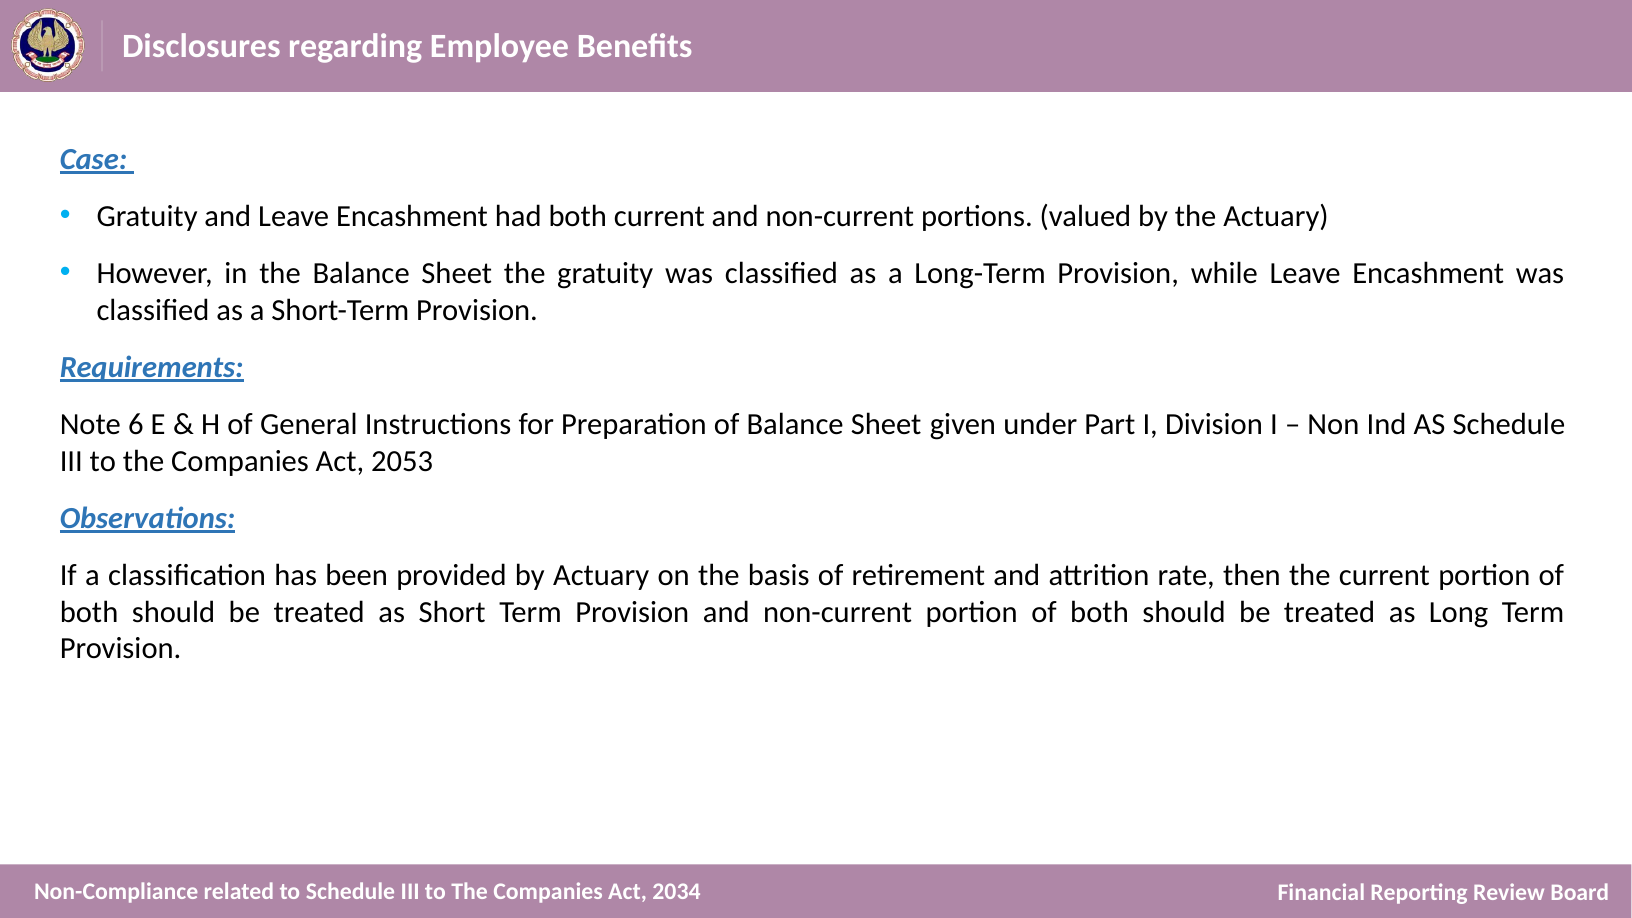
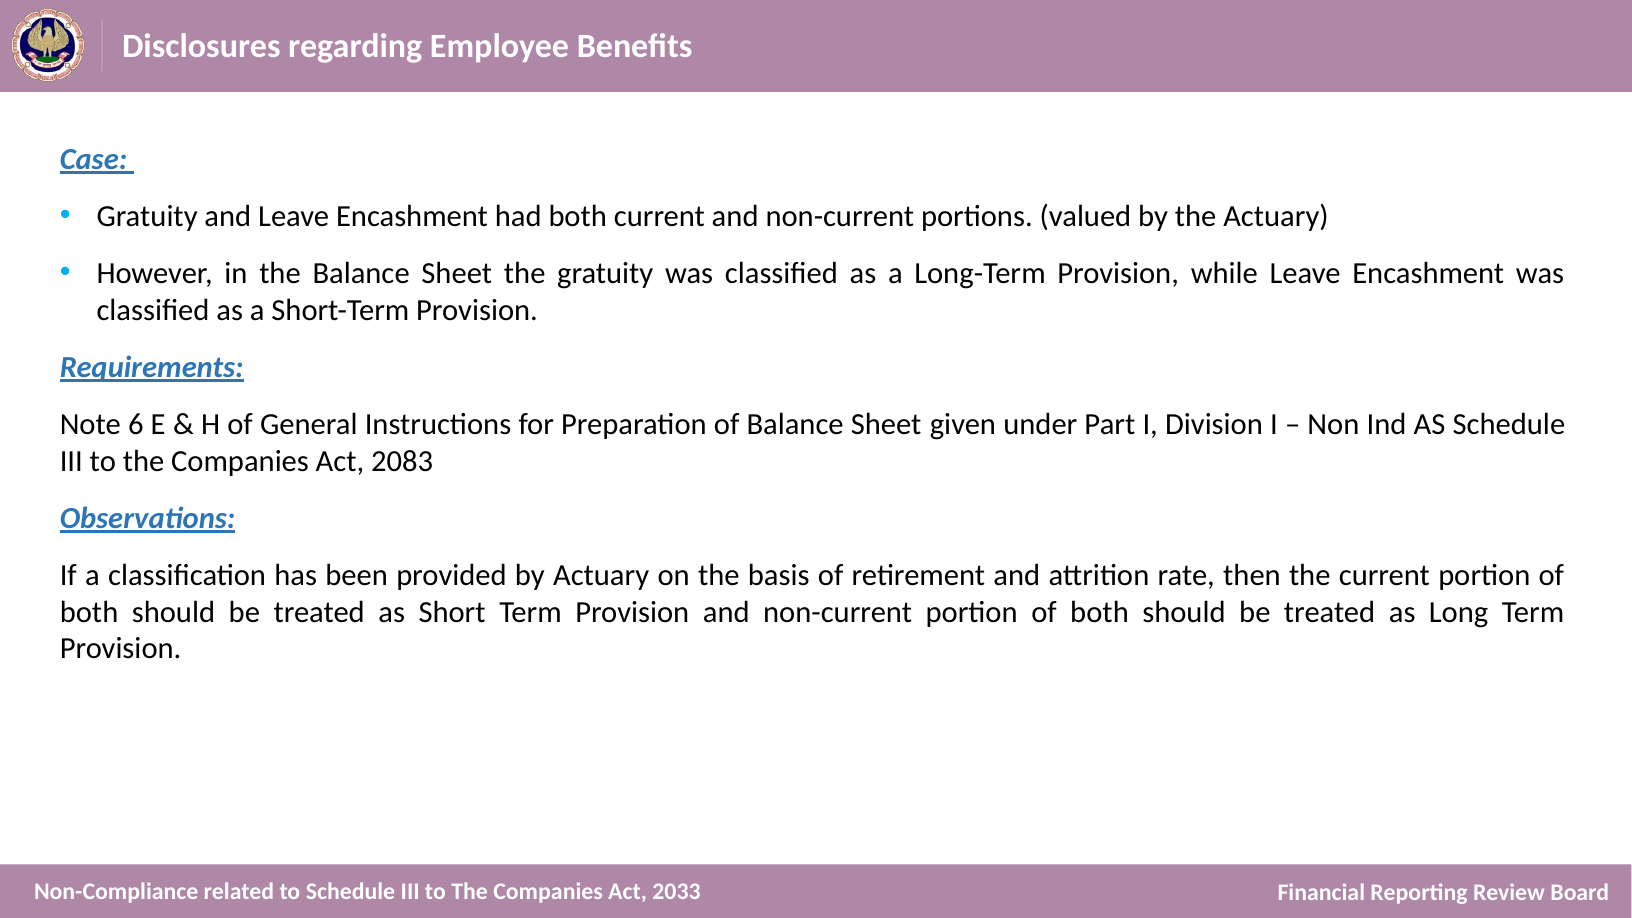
2053: 2053 -> 2083
2034: 2034 -> 2033
